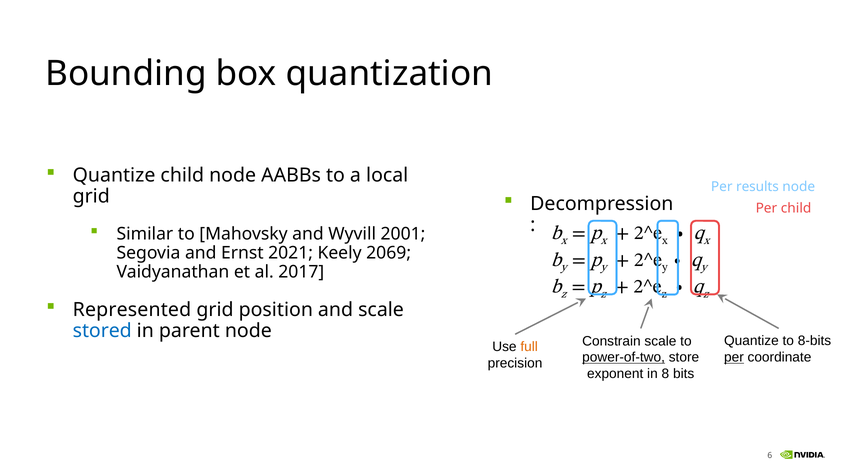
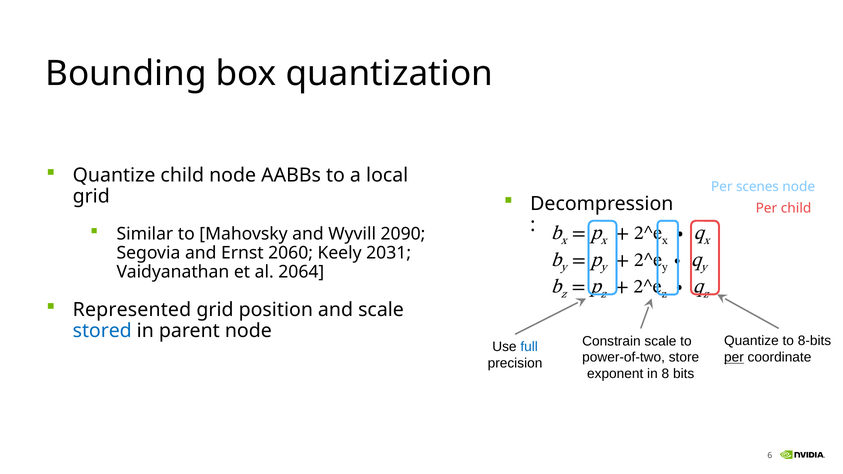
results: results -> scenes
2001: 2001 -> 2090
2021: 2021 -> 2060
2069: 2069 -> 2031
2017: 2017 -> 2064
full colour: orange -> blue
power-of-two underline: present -> none
